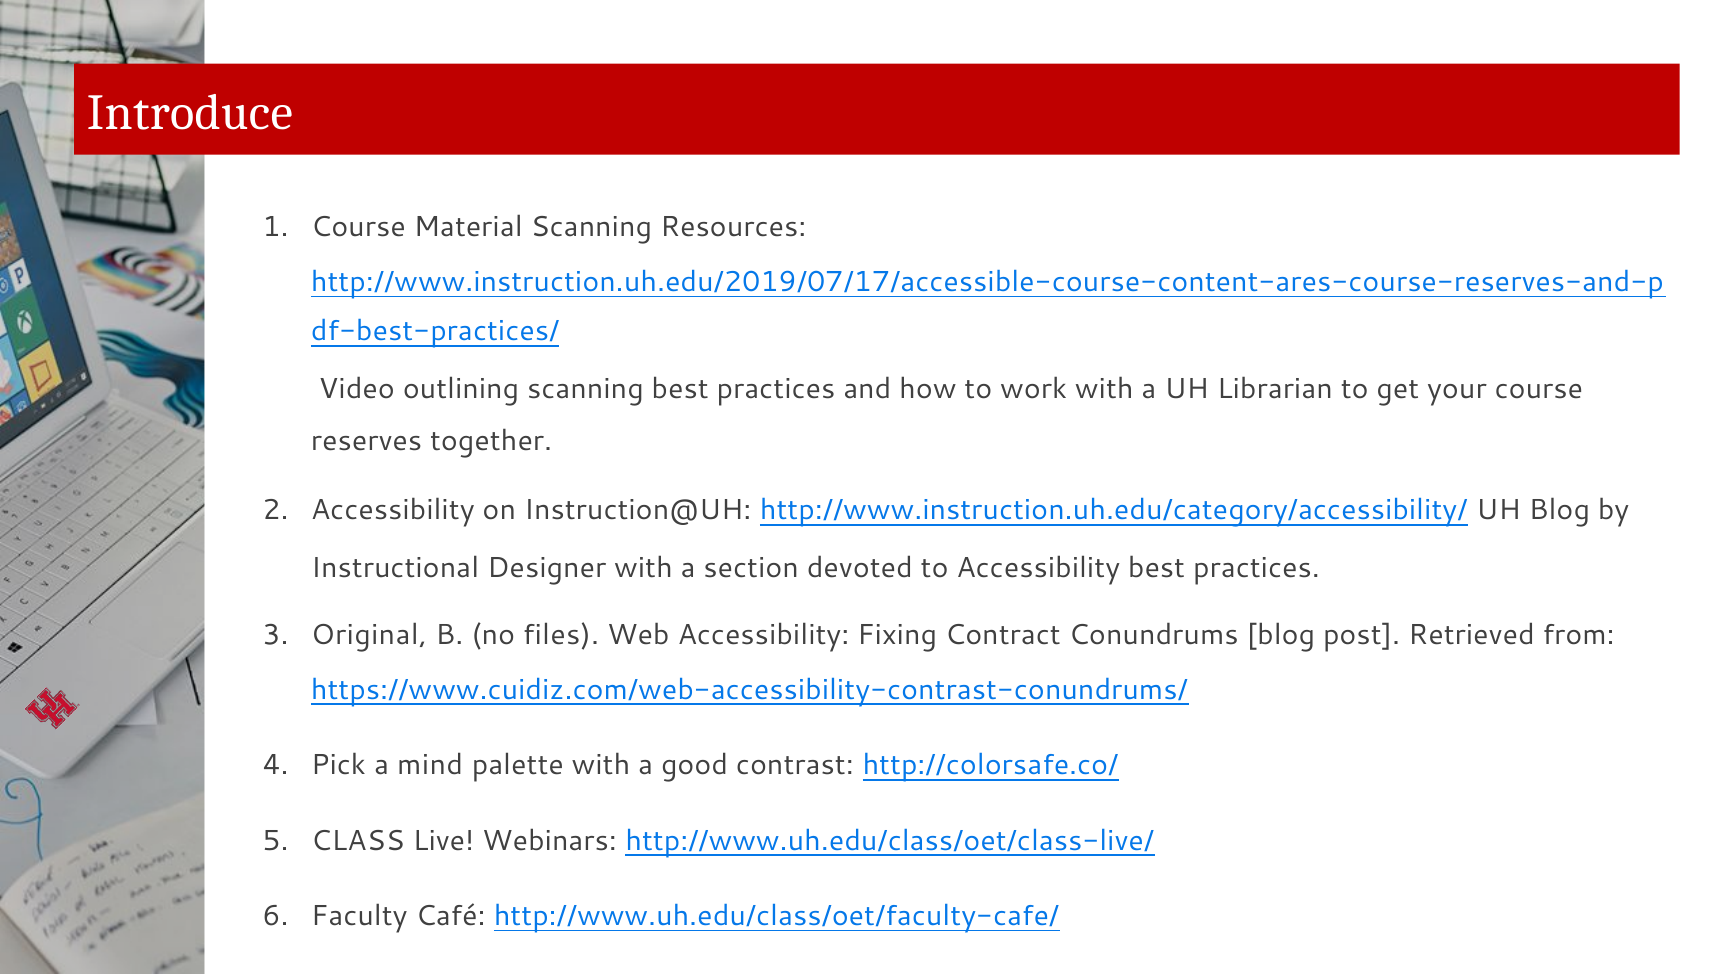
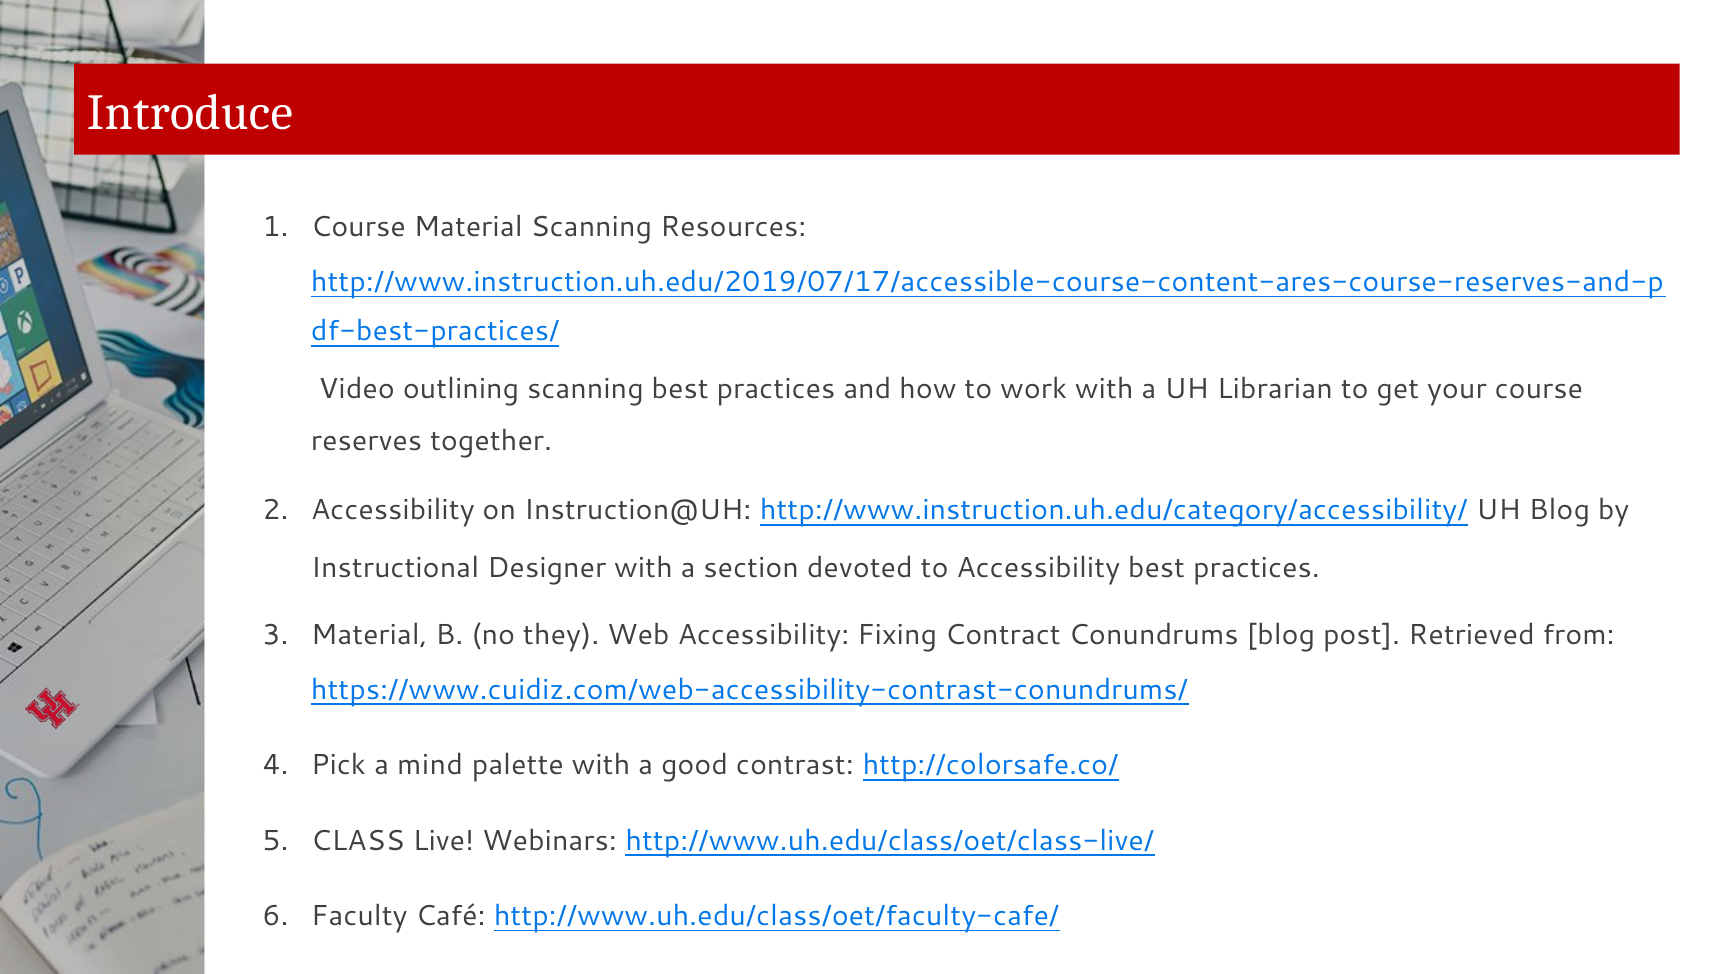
Original at (369, 634): Original -> Material
files: files -> they
